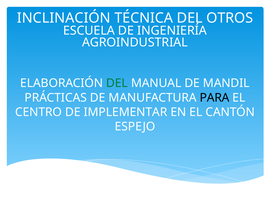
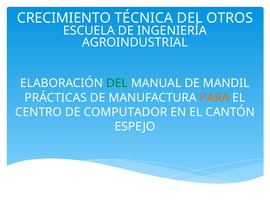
INCLINACIÓN: INCLINACIÓN -> CRECIMIENTO
PARA colour: black -> orange
IMPLEMENTAR: IMPLEMENTAR -> COMPUTADOR
